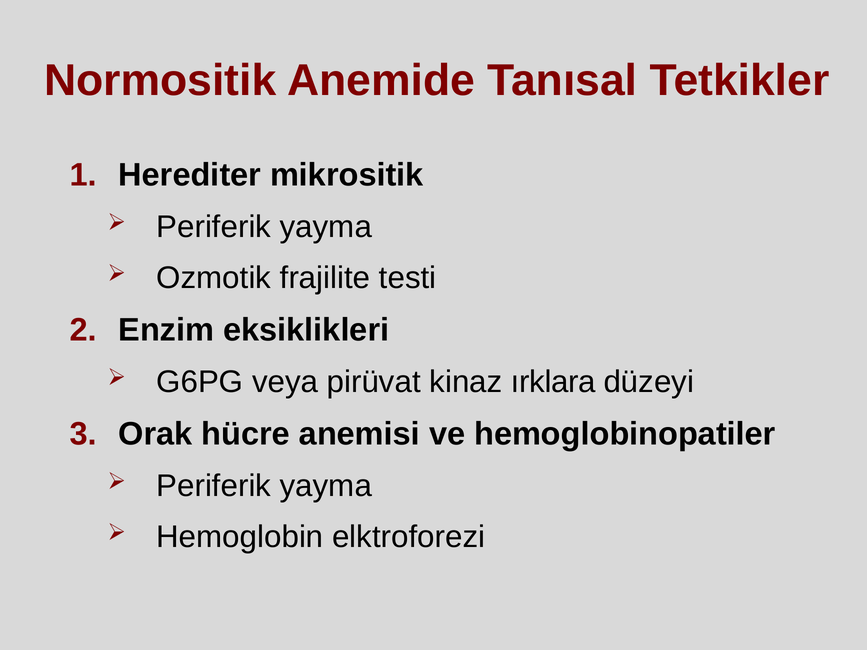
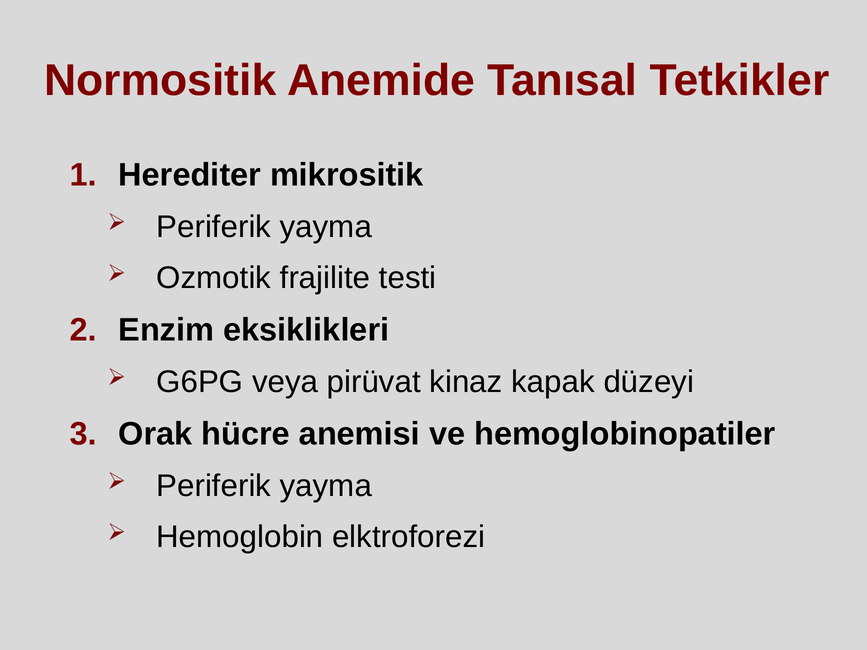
ırklara: ırklara -> kapak
